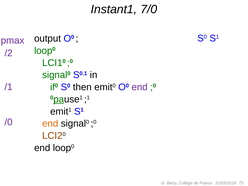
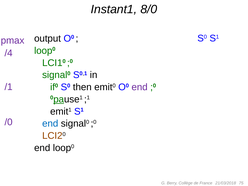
7/0: 7/0 -> 8/0
/2: /2 -> /4
end at (50, 124) colour: orange -> blue
